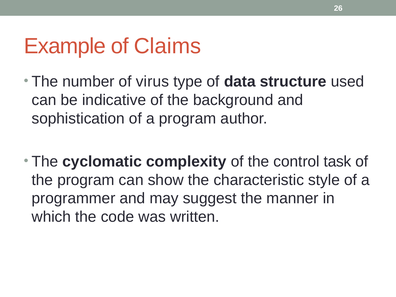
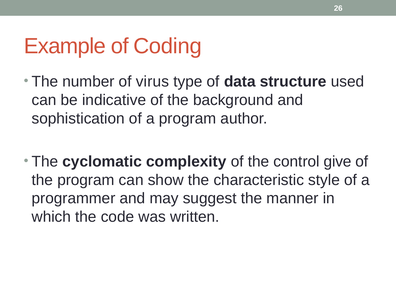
Claims: Claims -> Coding
task: task -> give
